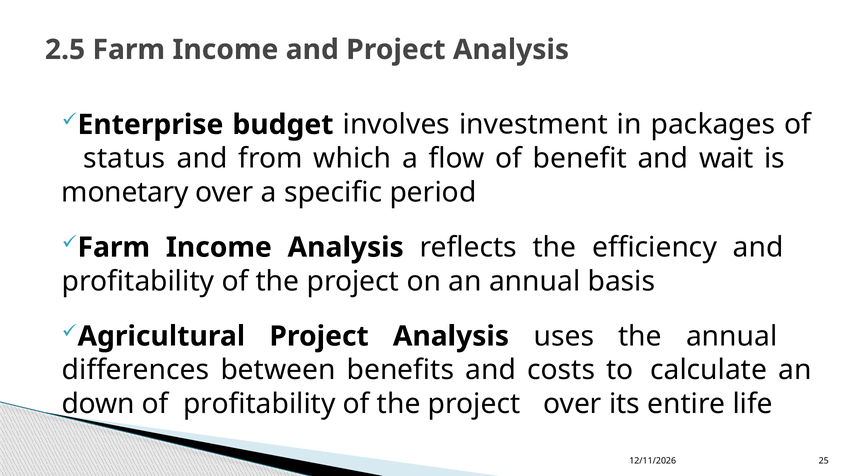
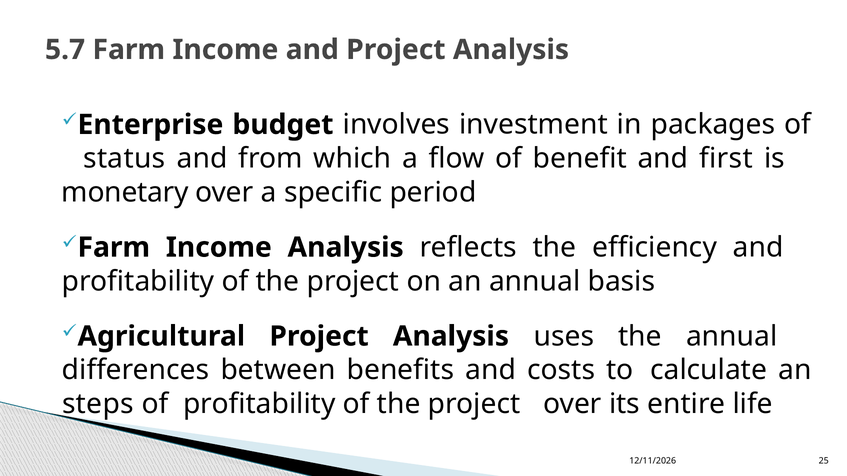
2.5: 2.5 -> 5.7
wait: wait -> first
down: down -> steps
